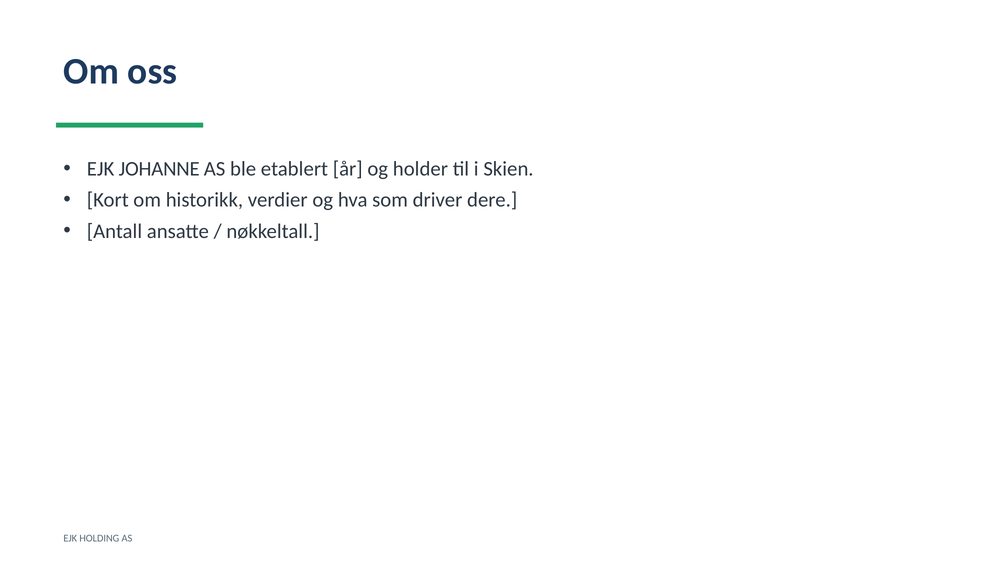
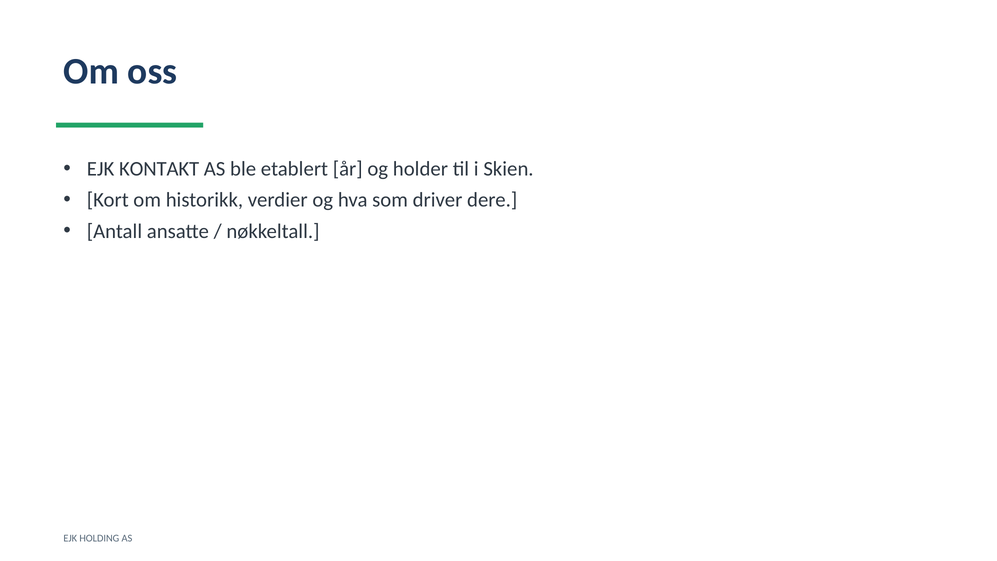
JOHANNE: JOHANNE -> KONTAKT
